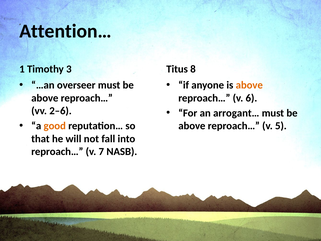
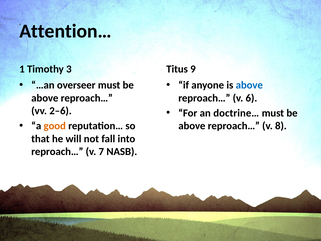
8: 8 -> 9
above at (249, 85) colour: orange -> blue
arrogant…: arrogant… -> doctrine…
5: 5 -> 8
